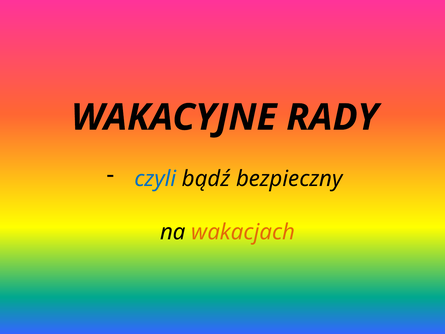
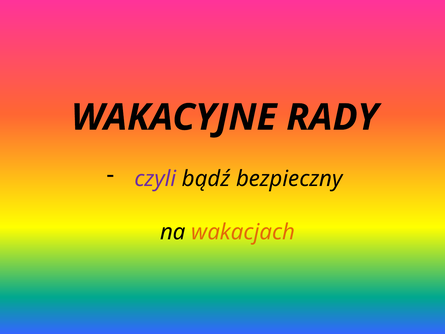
czyli colour: blue -> purple
